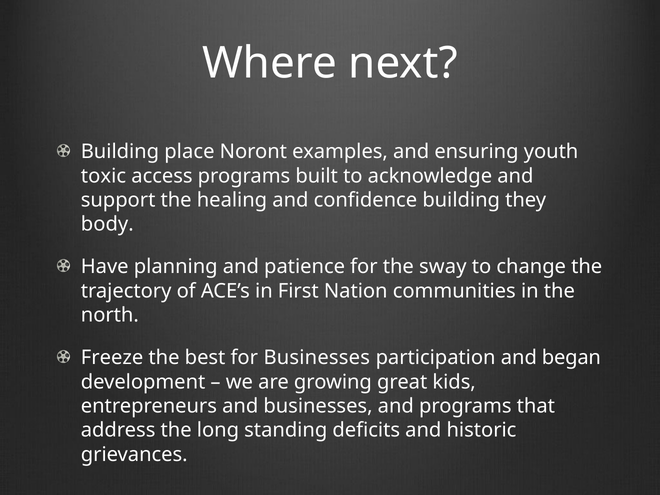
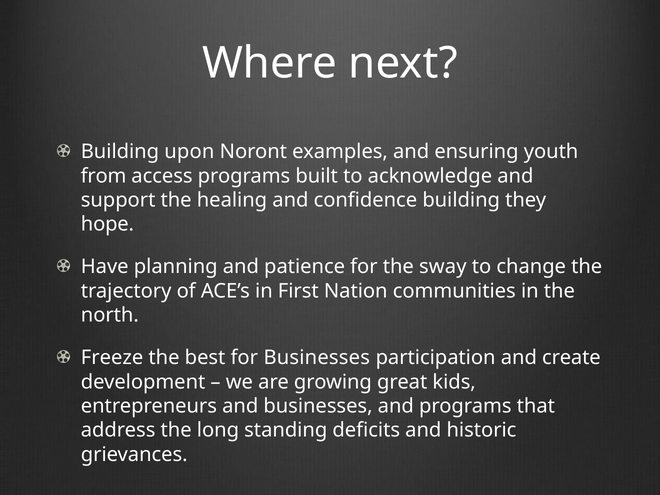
place: place -> upon
toxic: toxic -> from
body: body -> hope
began: began -> create
